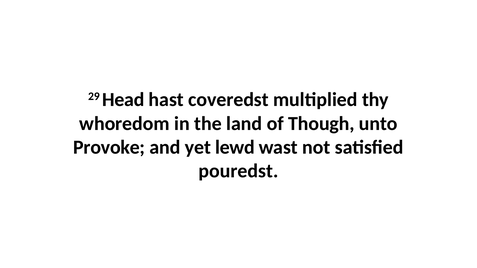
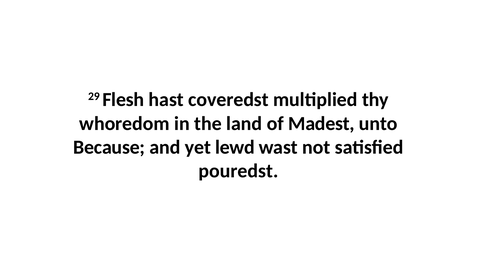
Head: Head -> Flesh
Though: Though -> Madest
Provoke: Provoke -> Because
